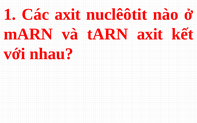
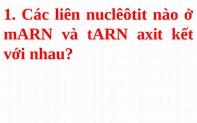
Các axit: axit -> liên
